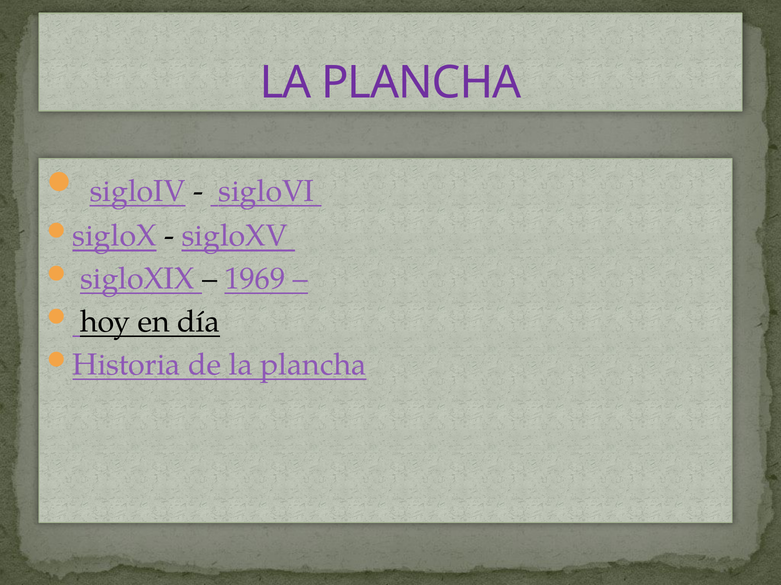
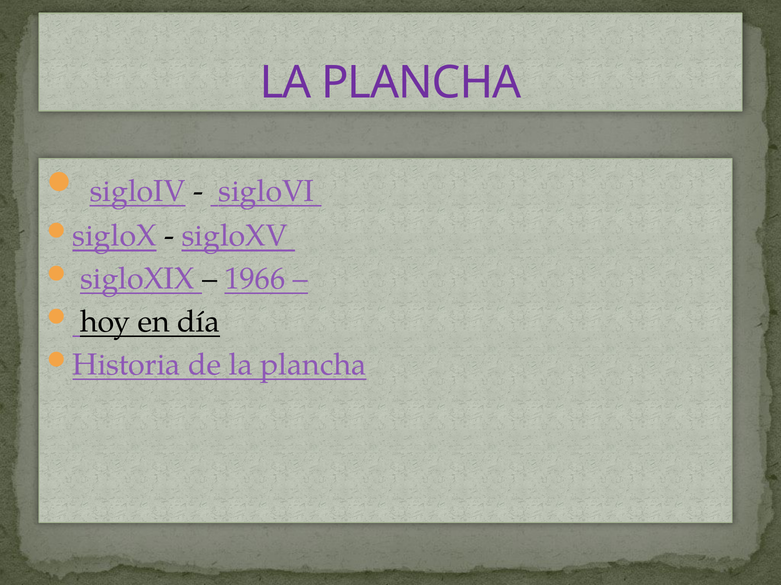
1969: 1969 -> 1966
